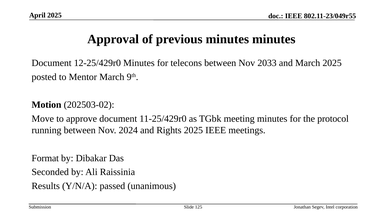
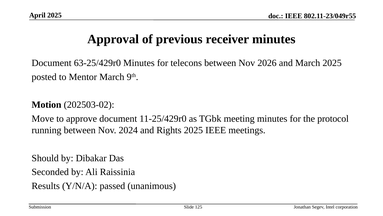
previous minutes: minutes -> receiver
12-25/429r0: 12-25/429r0 -> 63-25/429r0
2033: 2033 -> 2026
Format: Format -> Should
